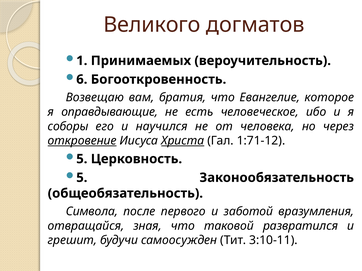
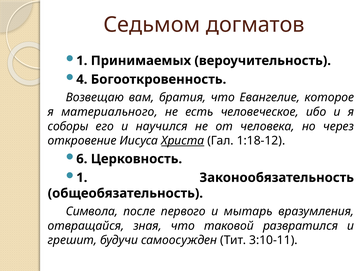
Великого: Великого -> Седьмом
6: 6 -> 4
оправдывающие: оправдывающие -> материального
откровение underline: present -> none
1:71-12: 1:71-12 -> 1:18-12
5 at (82, 159): 5 -> 6
5 at (82, 178): 5 -> 1
заботой: заботой -> мытарь
